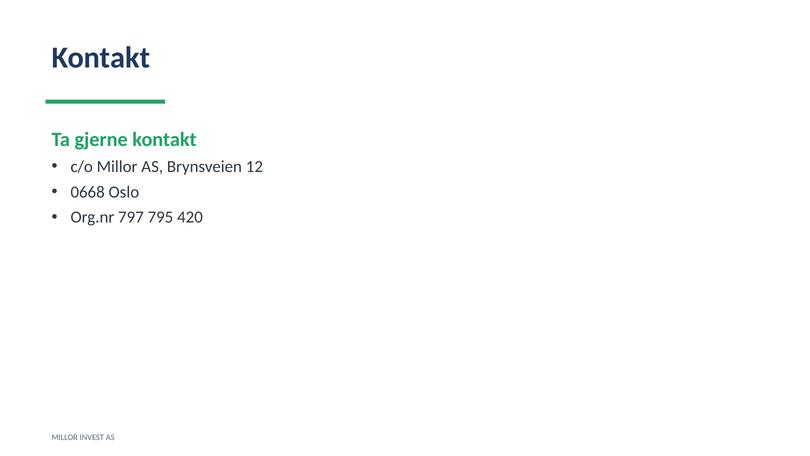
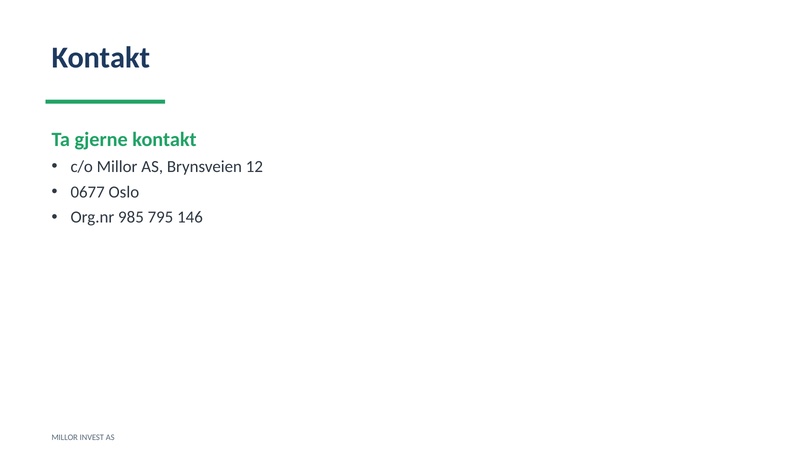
0668: 0668 -> 0677
797: 797 -> 985
420: 420 -> 146
